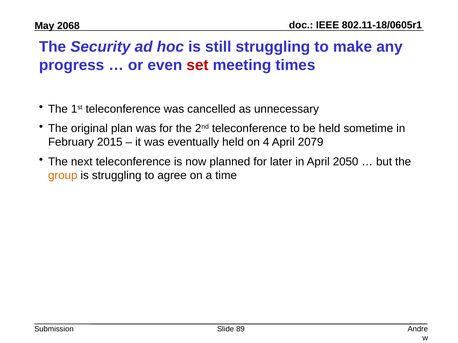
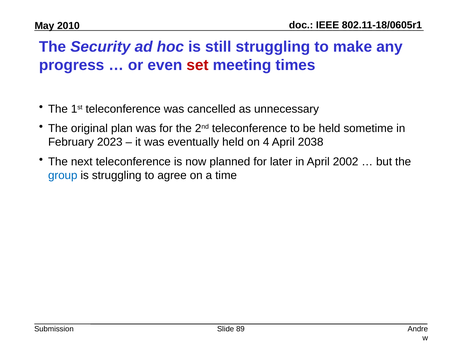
2068: 2068 -> 2010
2015: 2015 -> 2023
2079: 2079 -> 2038
2050: 2050 -> 2002
group colour: orange -> blue
